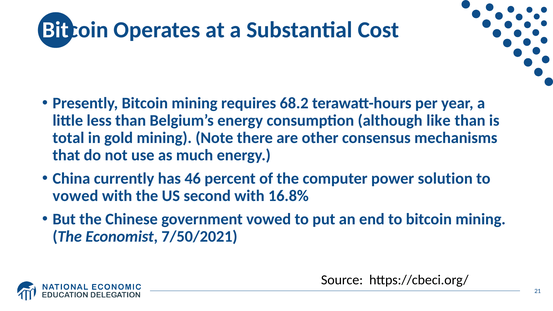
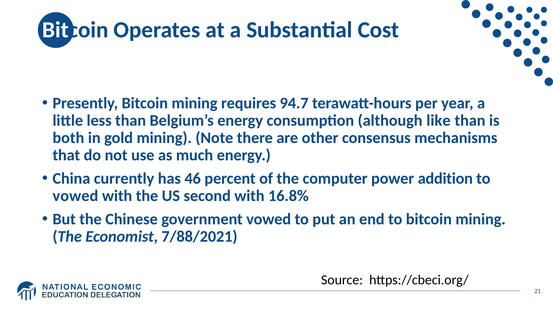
68.2: 68.2 -> 94.7
total: total -> both
solution: solution -> addition
7/50/2021: 7/50/2021 -> 7/88/2021
